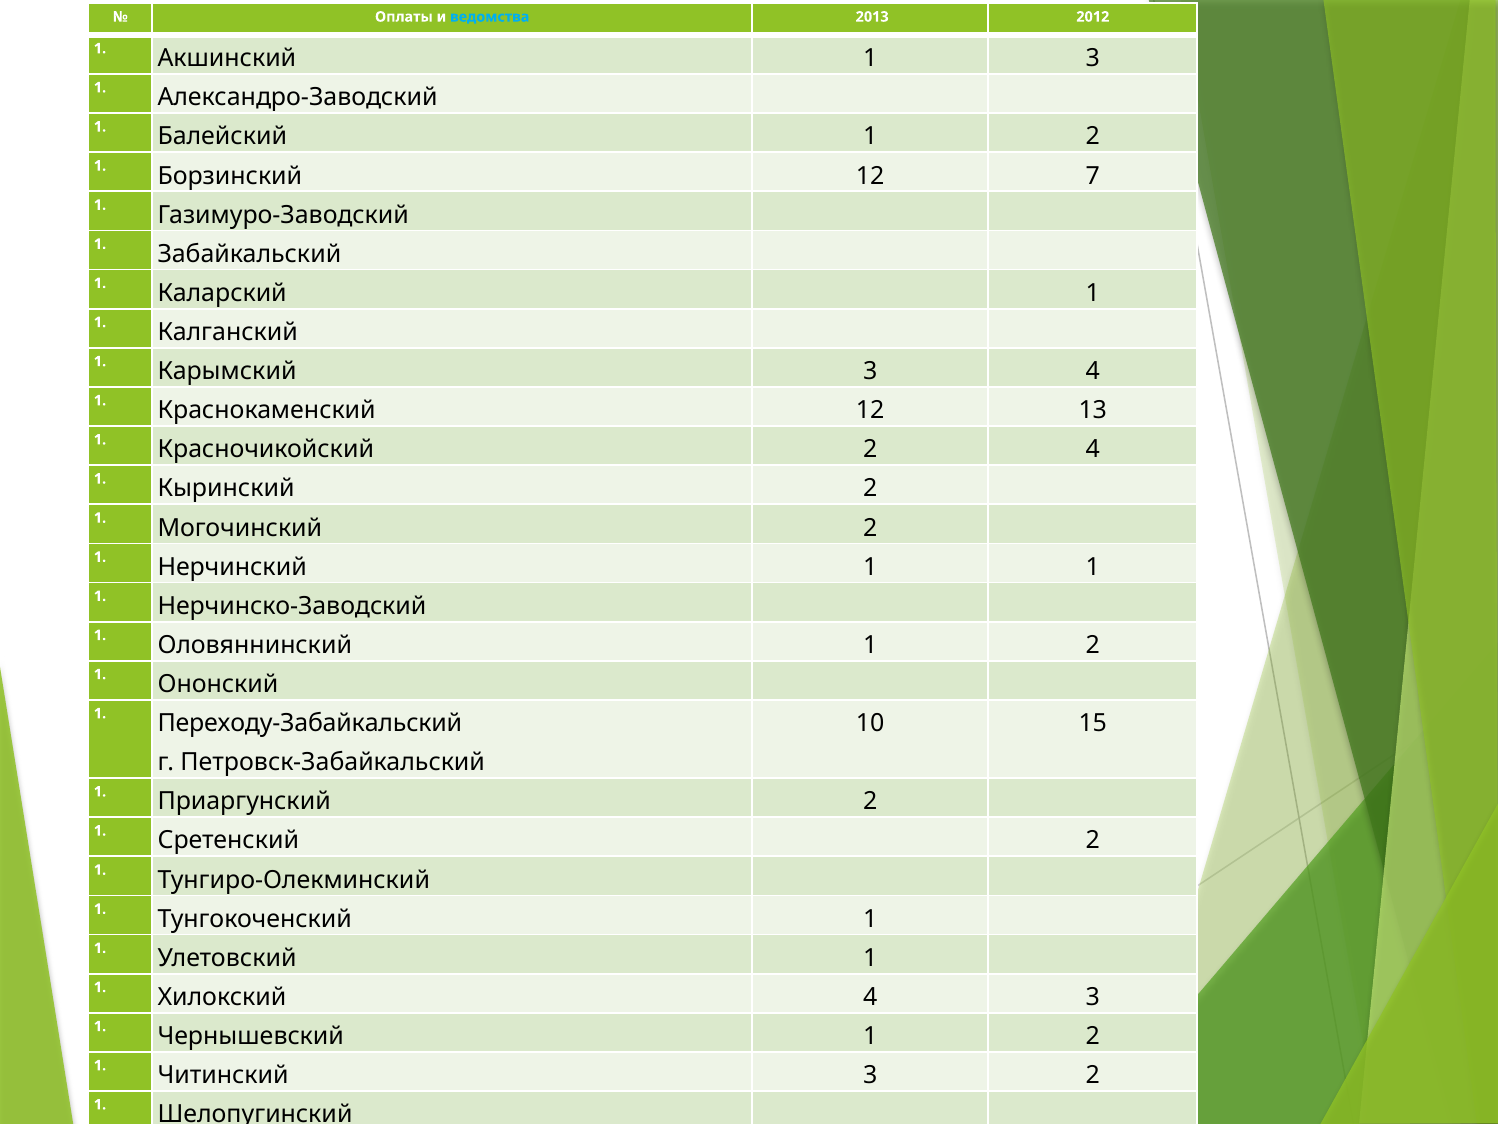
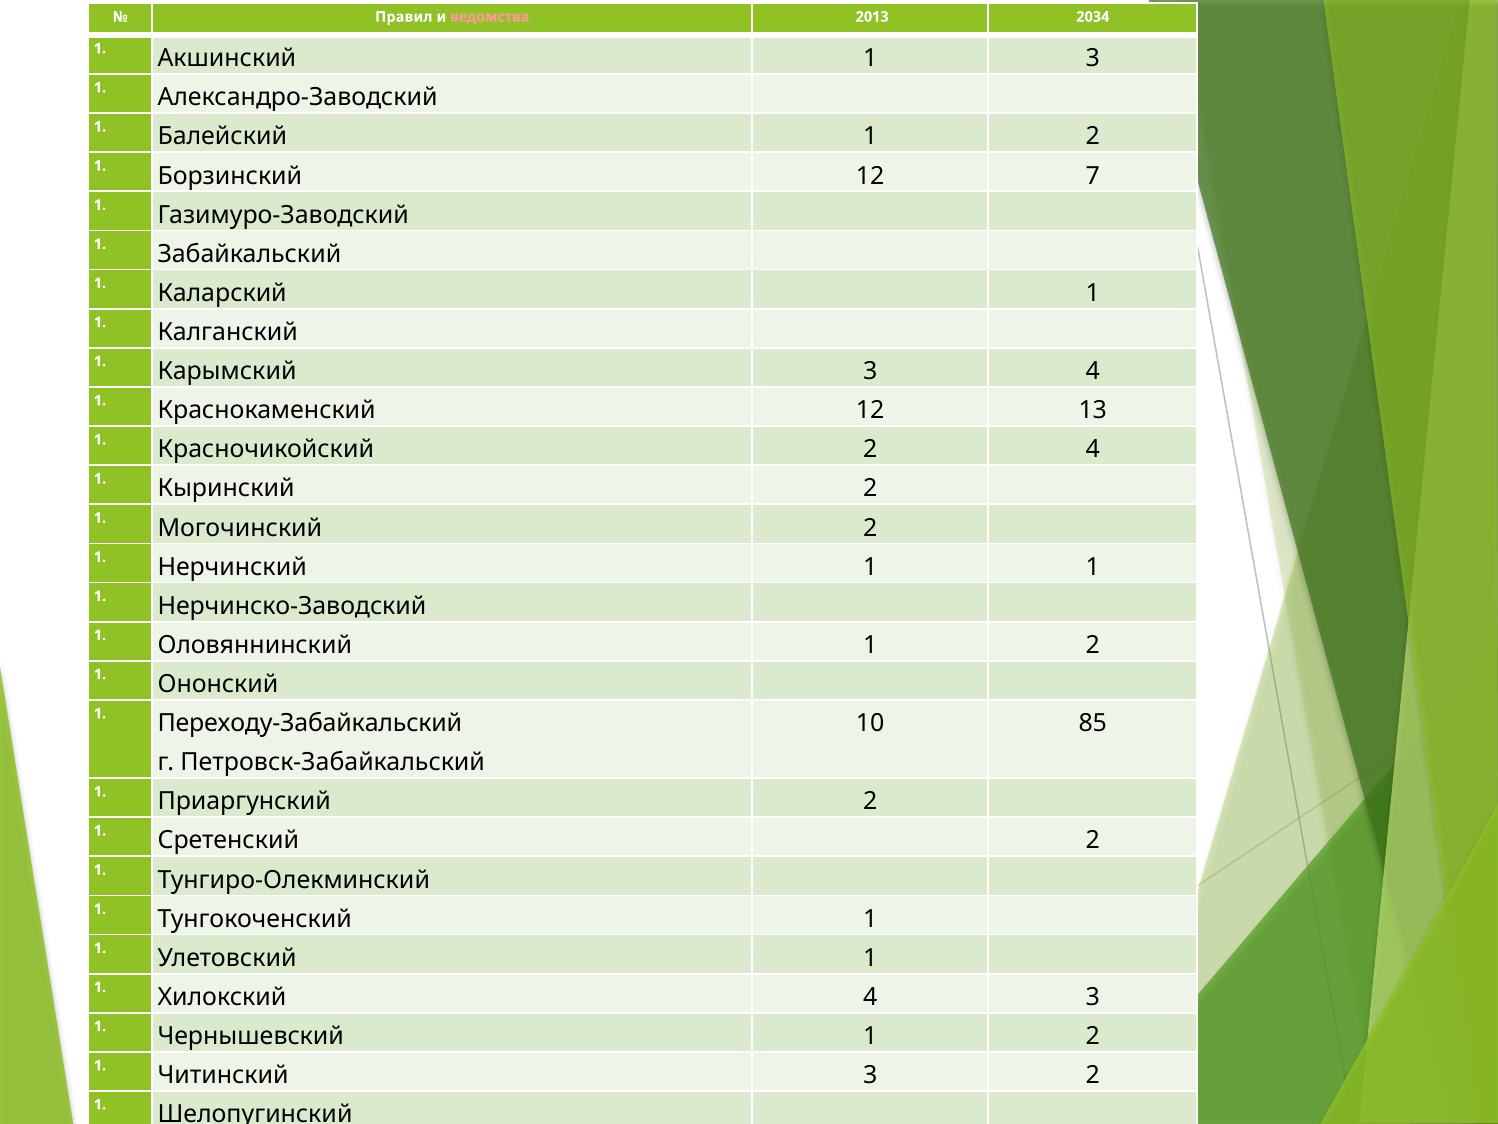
Оплаты: Оплаты -> Правил
ведомства colour: light blue -> pink
2012: 2012 -> 2034
15: 15 -> 85
